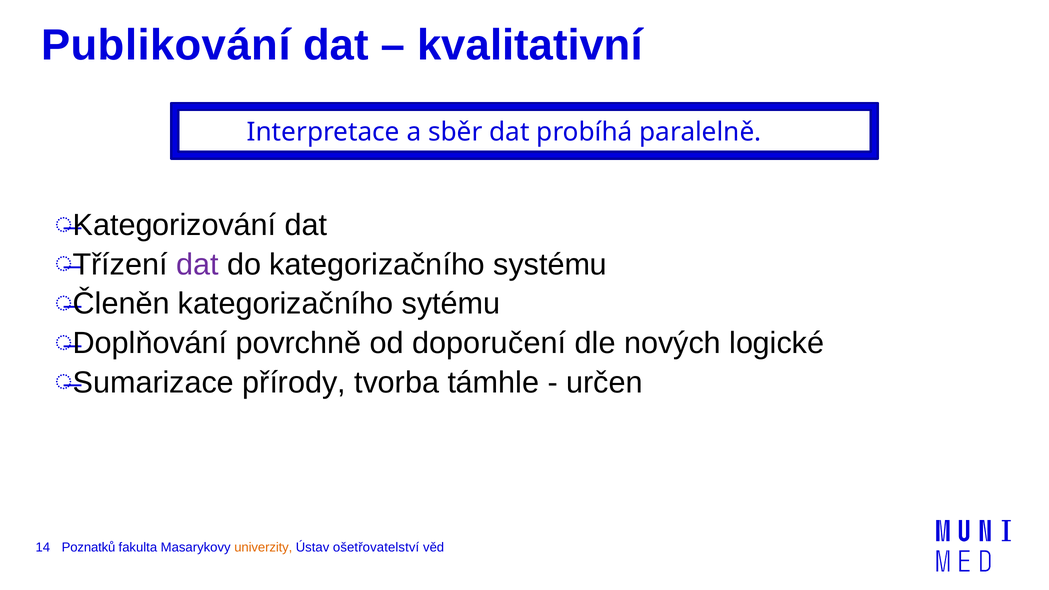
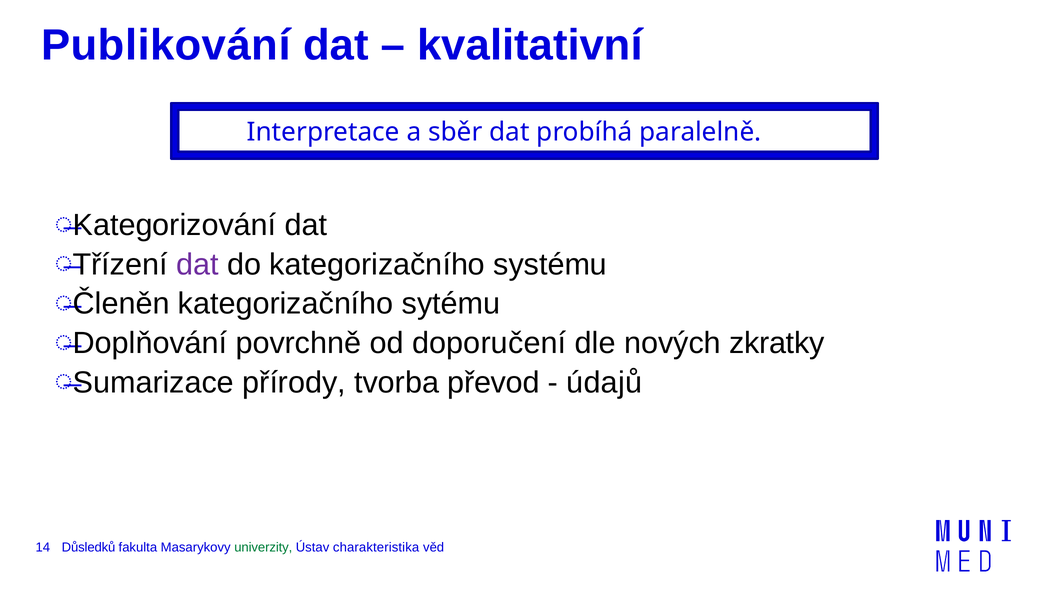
logické: logické -> zkratky
támhle: támhle -> převod
určen: určen -> údajů
Poznatků: Poznatků -> Důsledků
univerzity colour: orange -> green
ošetřovatelství: ošetřovatelství -> charakteristika
